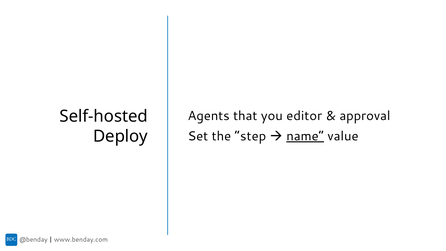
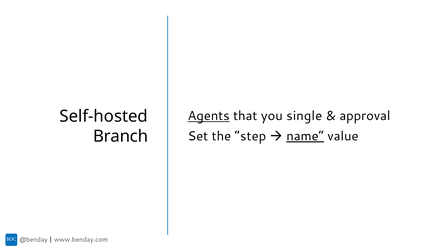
Agents underline: none -> present
editor: editor -> single
Deploy: Deploy -> Branch
